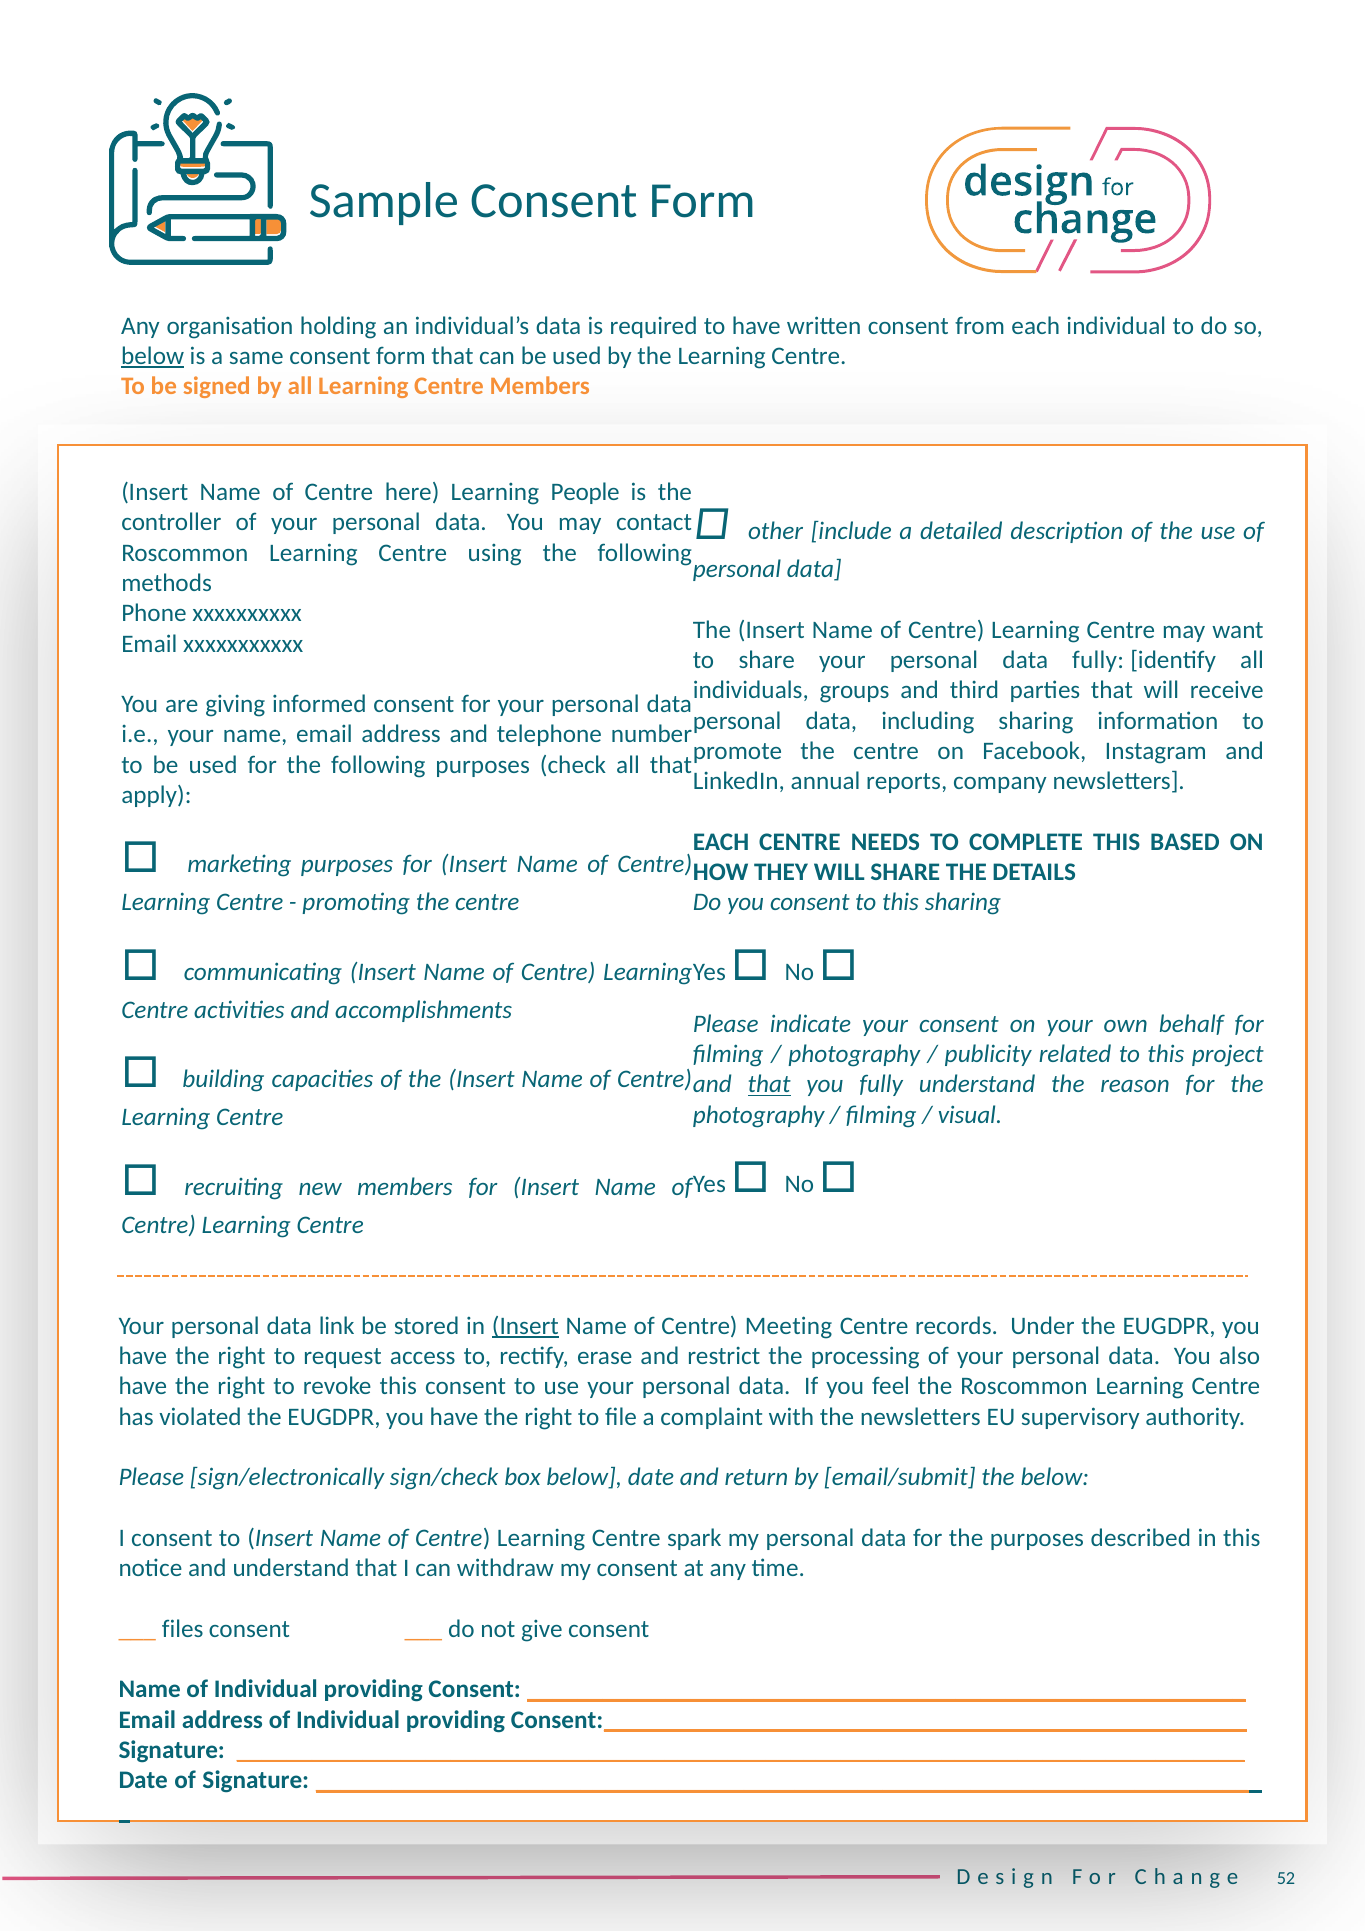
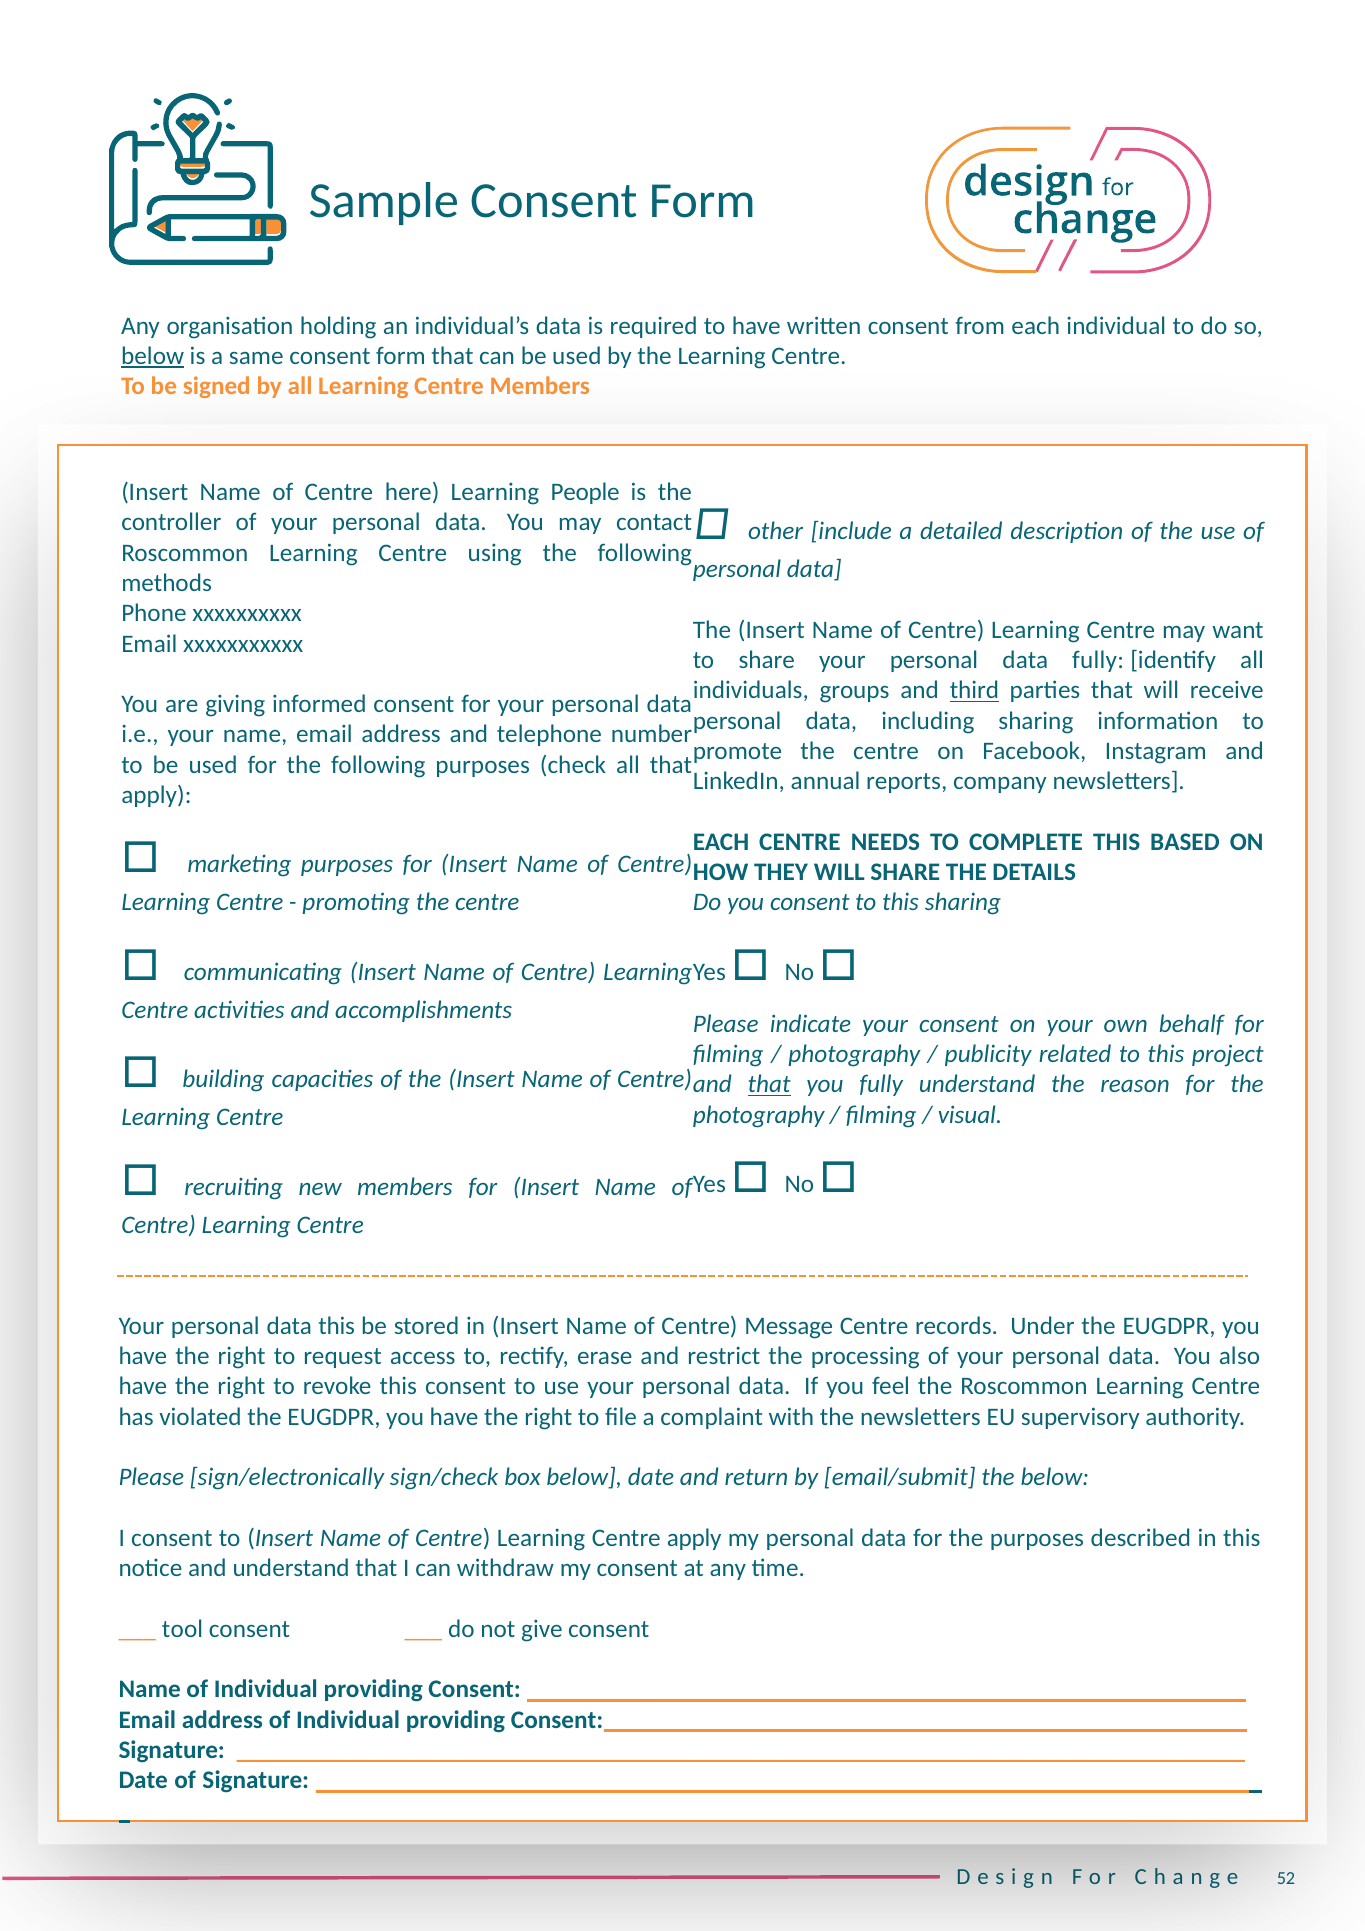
third underline: none -> present
data link: link -> this
Insert at (525, 1326) underline: present -> none
Meeting: Meeting -> Message
Centre spark: spark -> apply
files: files -> tool
